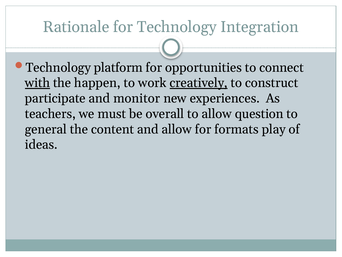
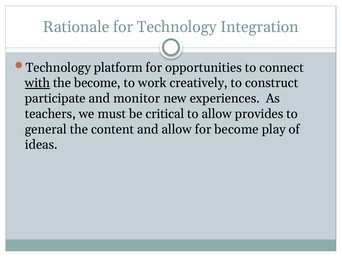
the happen: happen -> become
creatively underline: present -> none
overall: overall -> critical
question: question -> provides
for formats: formats -> become
